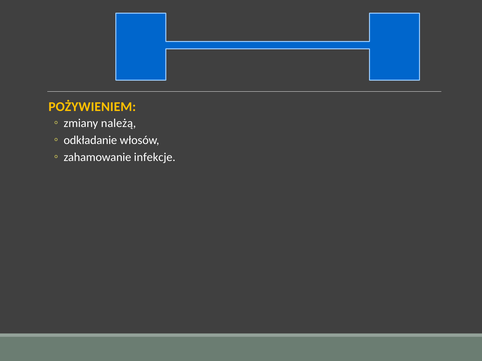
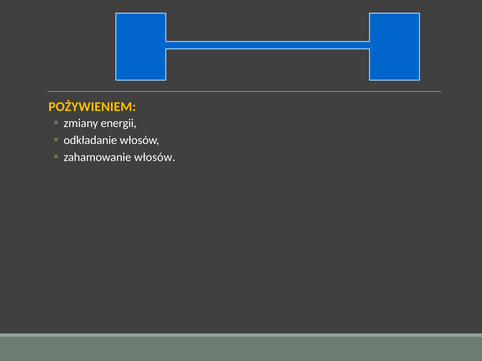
należą: należą -> energii
zahamowanie infekcje: infekcje -> włosów
